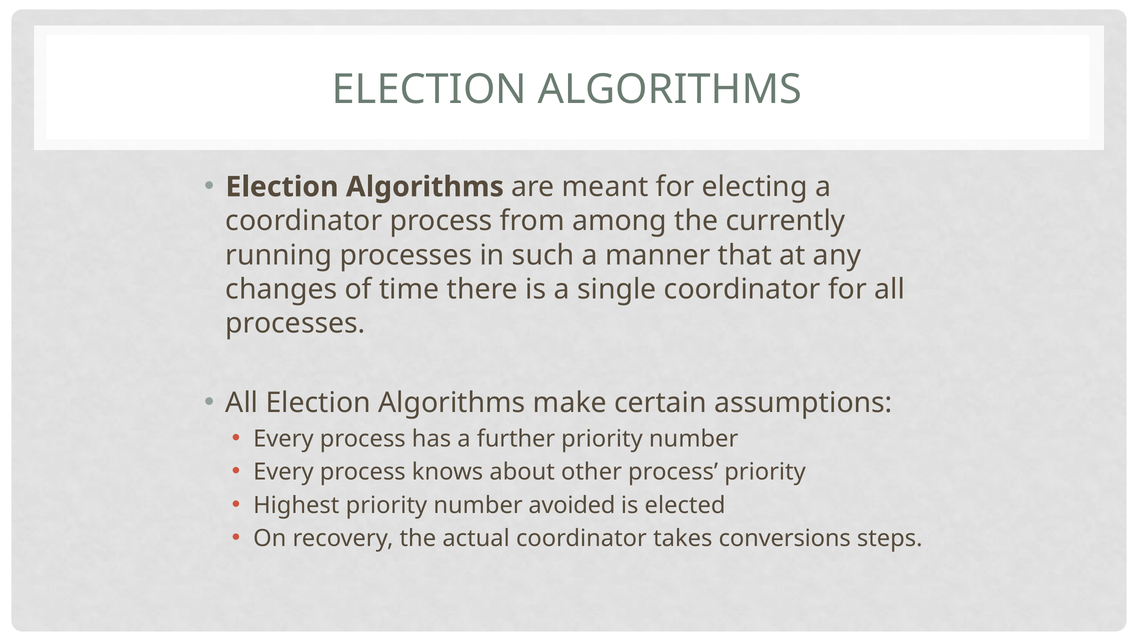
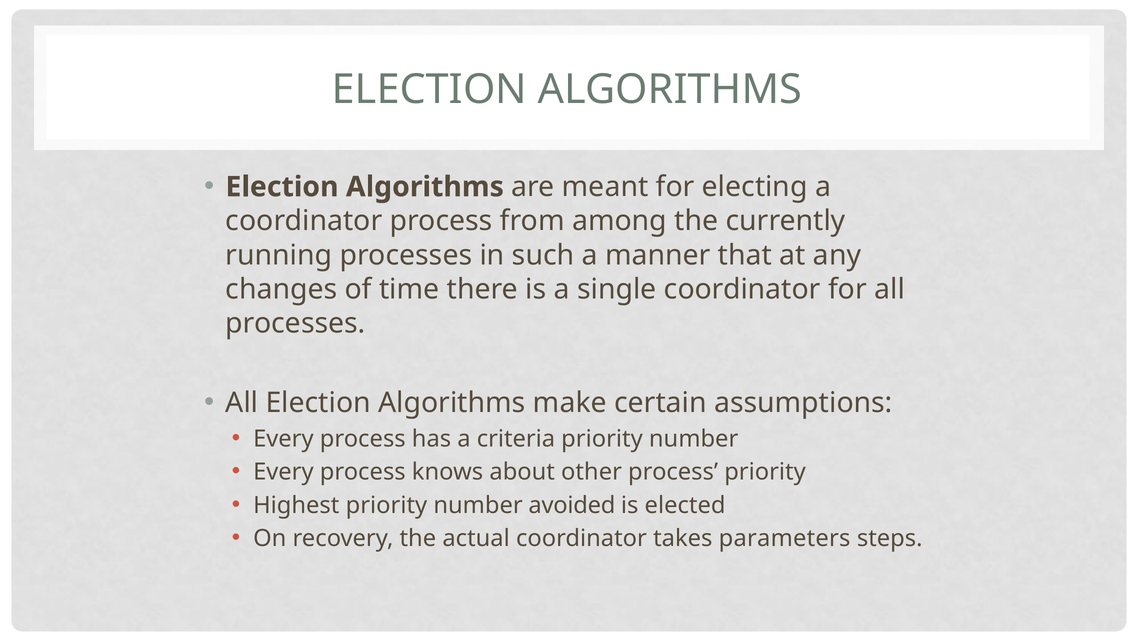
further: further -> criteria
conversions: conversions -> parameters
